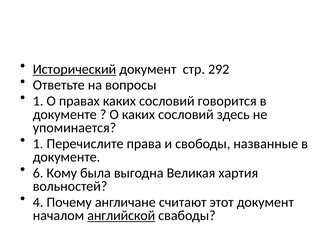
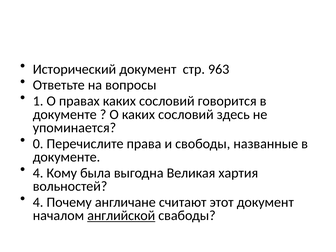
Исторический underline: present -> none
292: 292 -> 963
1 at (38, 144): 1 -> 0
6 at (38, 173): 6 -> 4
